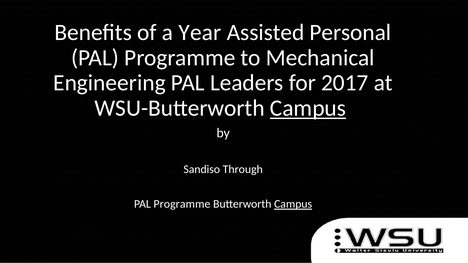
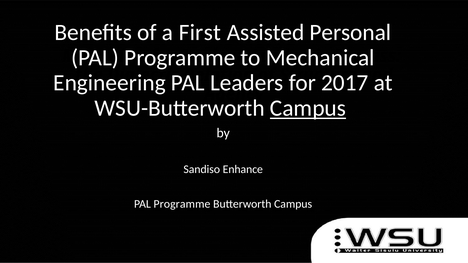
Year: Year -> First
Through: Through -> Enhance
Campus at (293, 204) underline: present -> none
